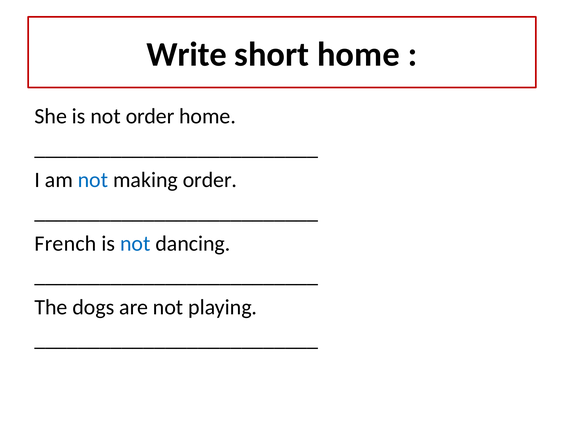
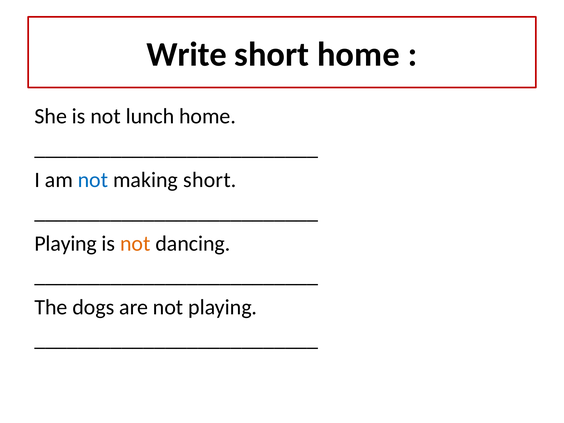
not order: order -> lunch
making order: order -> short
French at (65, 243): French -> Playing
not at (135, 243) colour: blue -> orange
